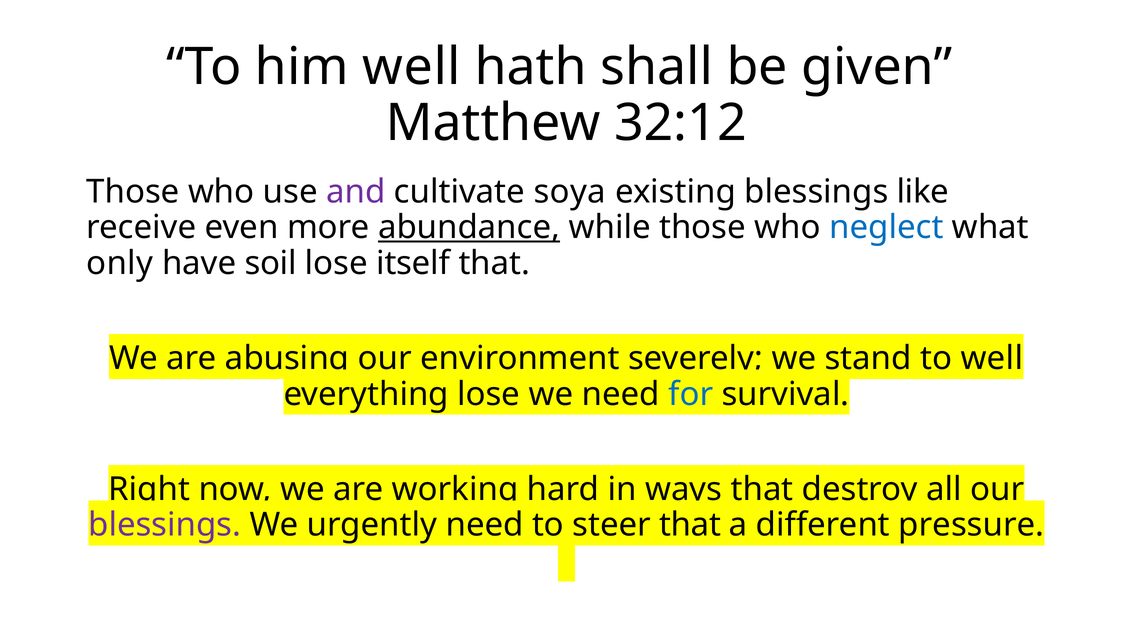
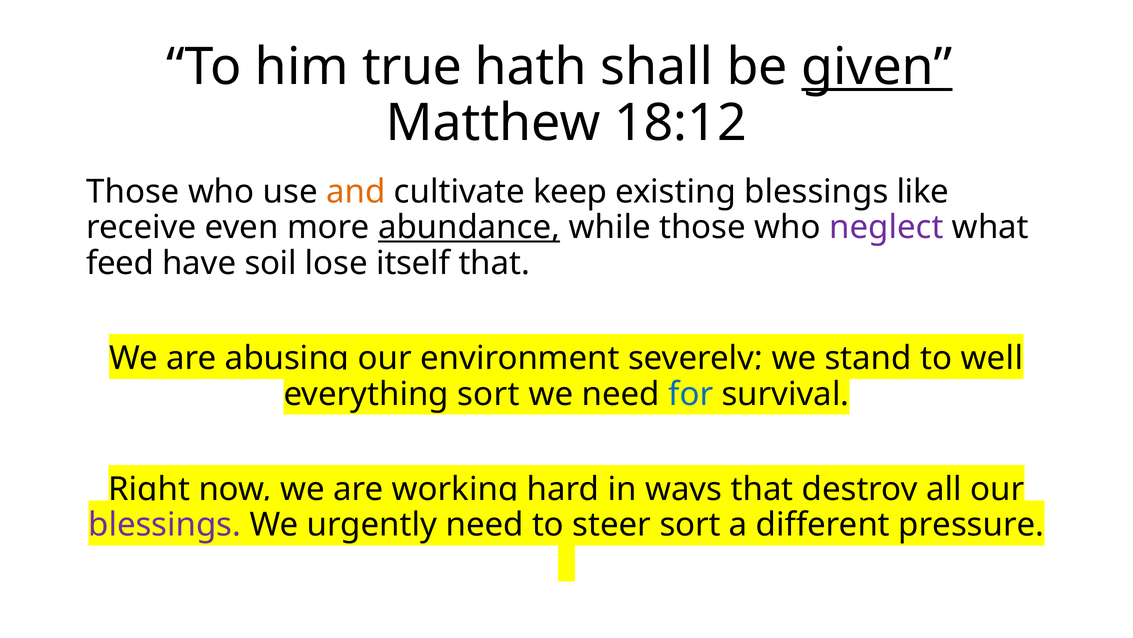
him well: well -> true
given underline: none -> present
32:12: 32:12 -> 18:12
and colour: purple -> orange
soya: soya -> keep
neglect colour: blue -> purple
only: only -> feed
everything lose: lose -> sort
steer that: that -> sort
